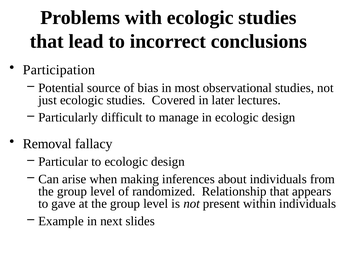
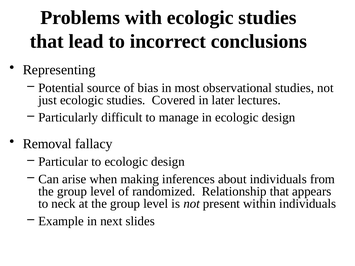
Participation: Participation -> Representing
gave: gave -> neck
